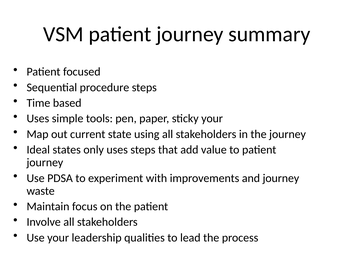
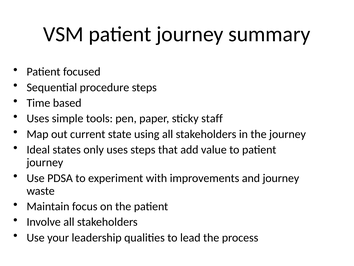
sticky your: your -> staff
